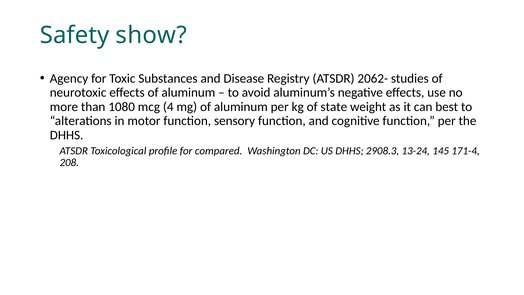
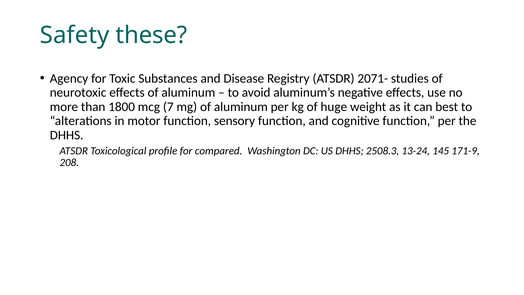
show: show -> these
2062-: 2062- -> 2071-
1080: 1080 -> 1800
4: 4 -> 7
state: state -> huge
2908.3: 2908.3 -> 2508.3
171-4: 171-4 -> 171-9
